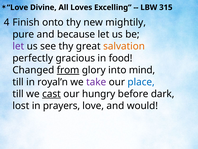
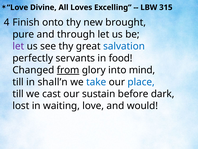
mightily: mightily -> brought
because: because -> through
salvation colour: orange -> blue
gracious: gracious -> servants
royal’n: royal’n -> shall’n
take colour: purple -> blue
cast underline: present -> none
hungry: hungry -> sustain
prayers: prayers -> waiting
